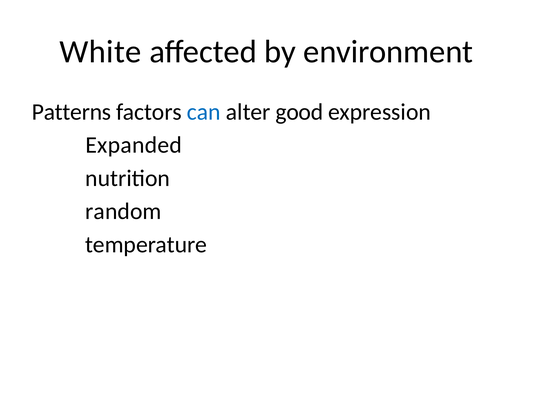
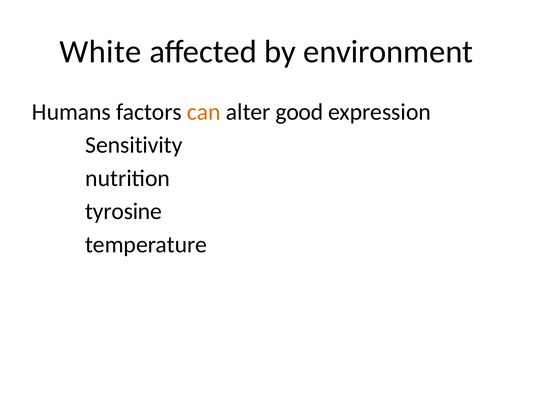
Patterns: Patterns -> Humans
can colour: blue -> orange
Expanded: Expanded -> Sensitivity
random: random -> tyrosine
